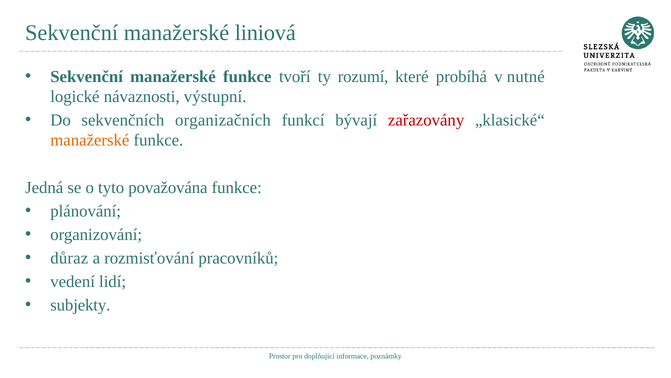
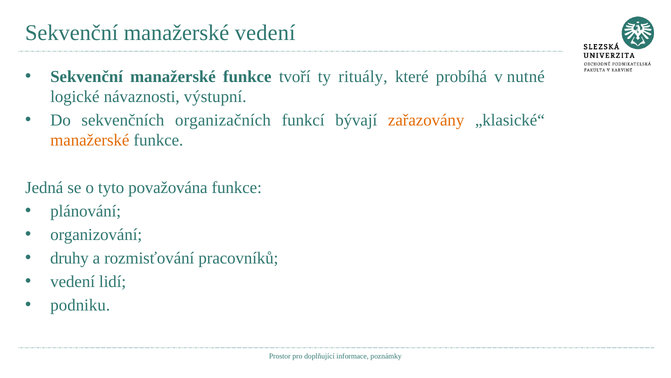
manažerské liniová: liniová -> vedení
rozumí: rozumí -> rituály
zařazovány colour: red -> orange
důraz: důraz -> druhy
subjekty: subjekty -> podniku
